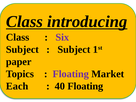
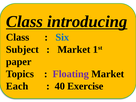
Six colour: purple -> blue
Subject at (74, 49): Subject -> Market
40 Floating: Floating -> Exercise
